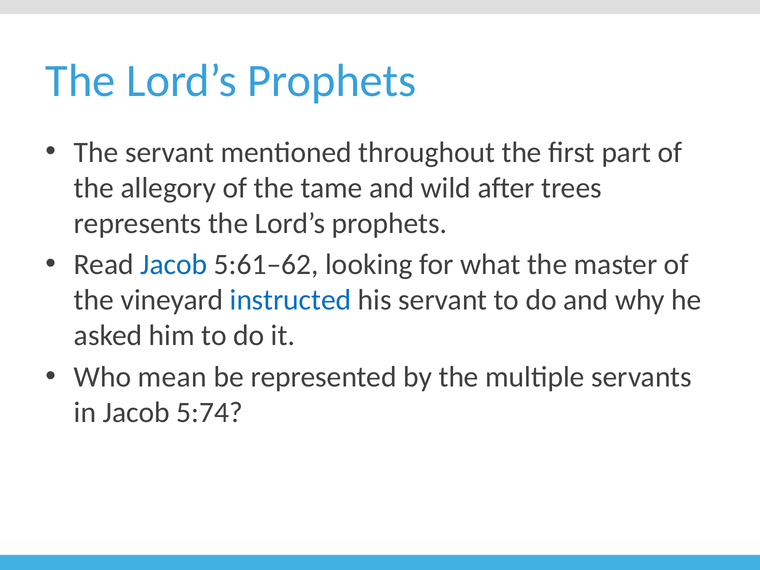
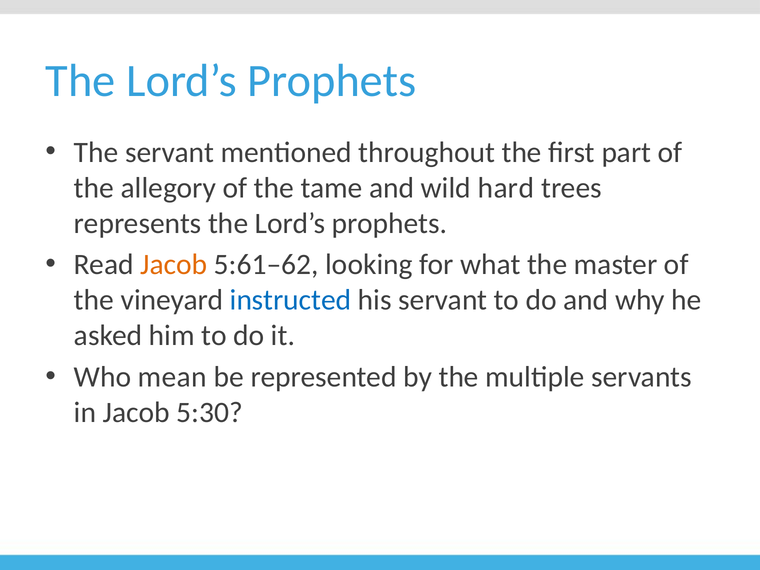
after: after -> hard
Jacob at (174, 265) colour: blue -> orange
5:74: 5:74 -> 5:30
